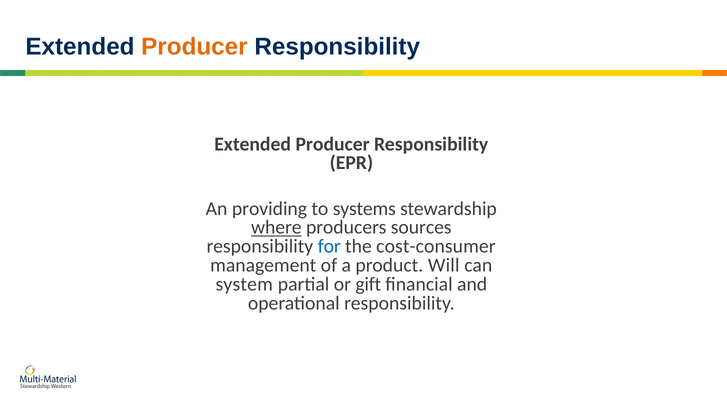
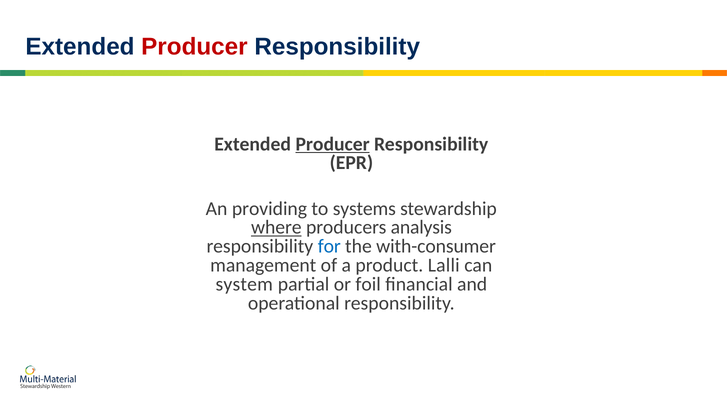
Producer at (194, 47) colour: orange -> red
Producer at (333, 144) underline: none -> present
sources: sources -> analysis
cost-consumer: cost-consumer -> with-consumer
Will: Will -> Lalli
gift: gift -> foil
